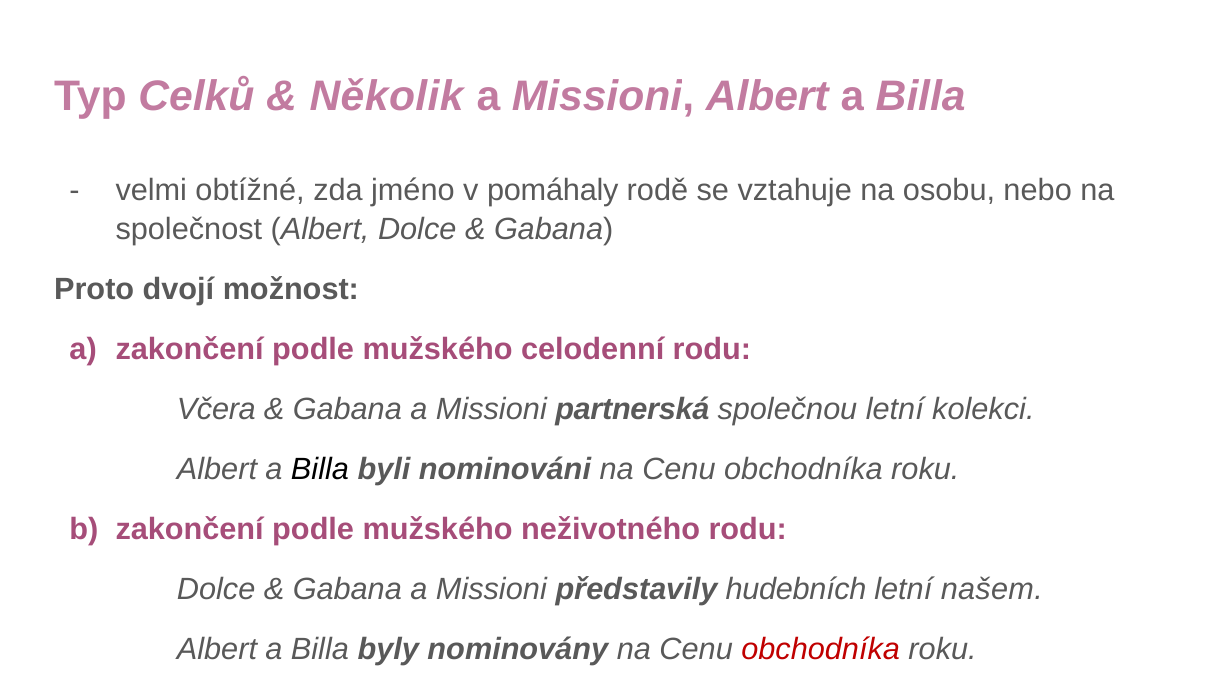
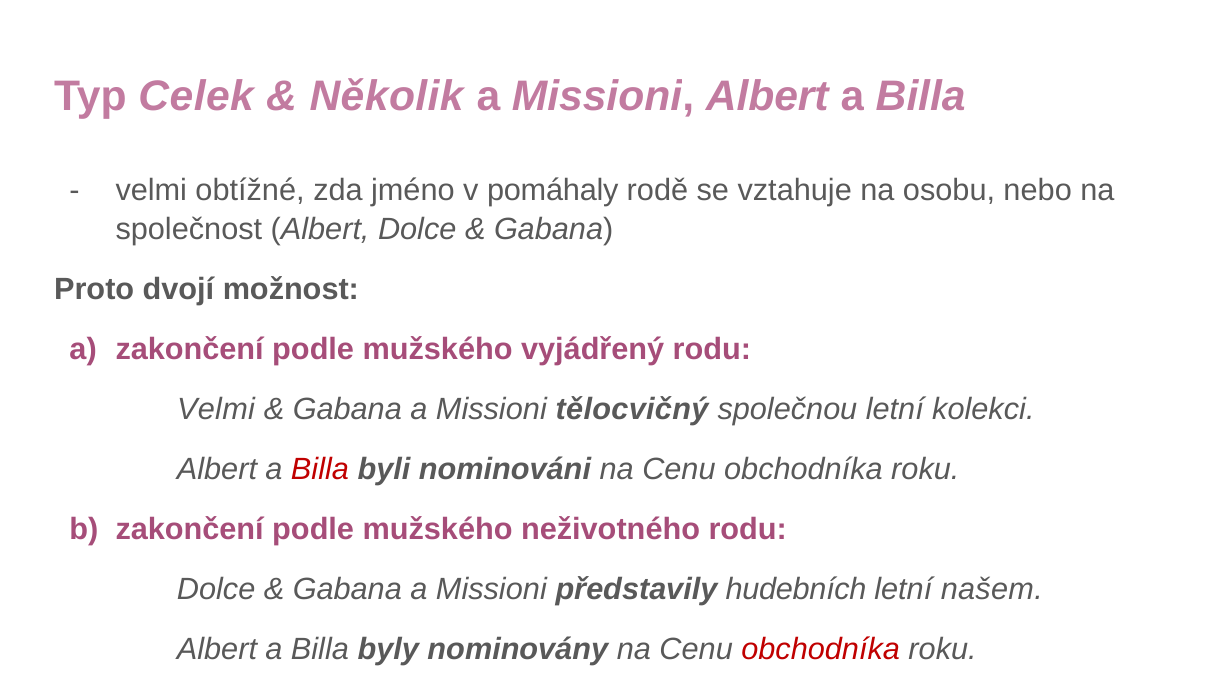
Celků: Celků -> Celek
celodenní: celodenní -> vyjádřený
Včera at (216, 409): Včera -> Velmi
partnerská: partnerská -> tělocvičný
Billa at (320, 469) colour: black -> red
